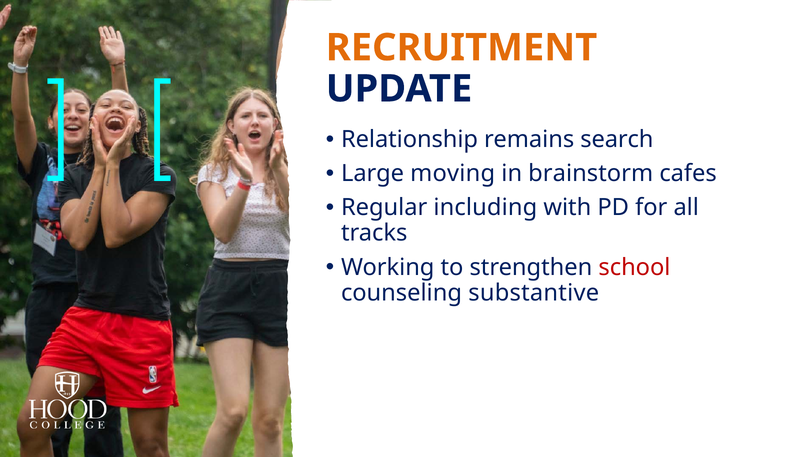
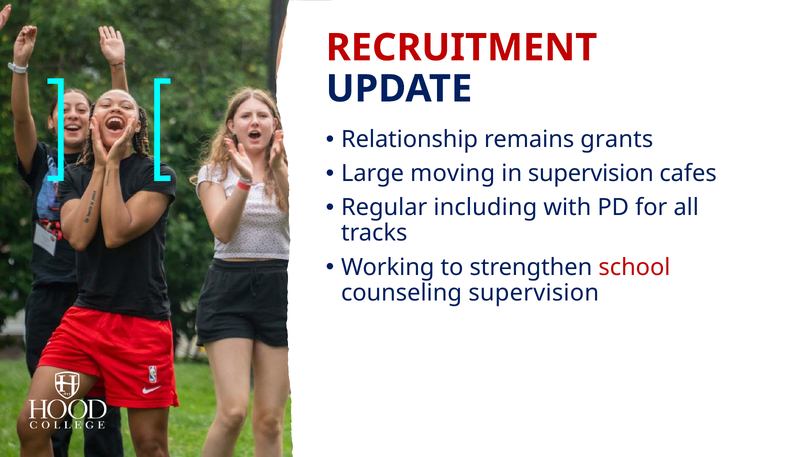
RECRUITMENT colour: orange -> red
search: search -> grants
in brainstorm: brainstorm -> supervision
counseling substantive: substantive -> supervision
